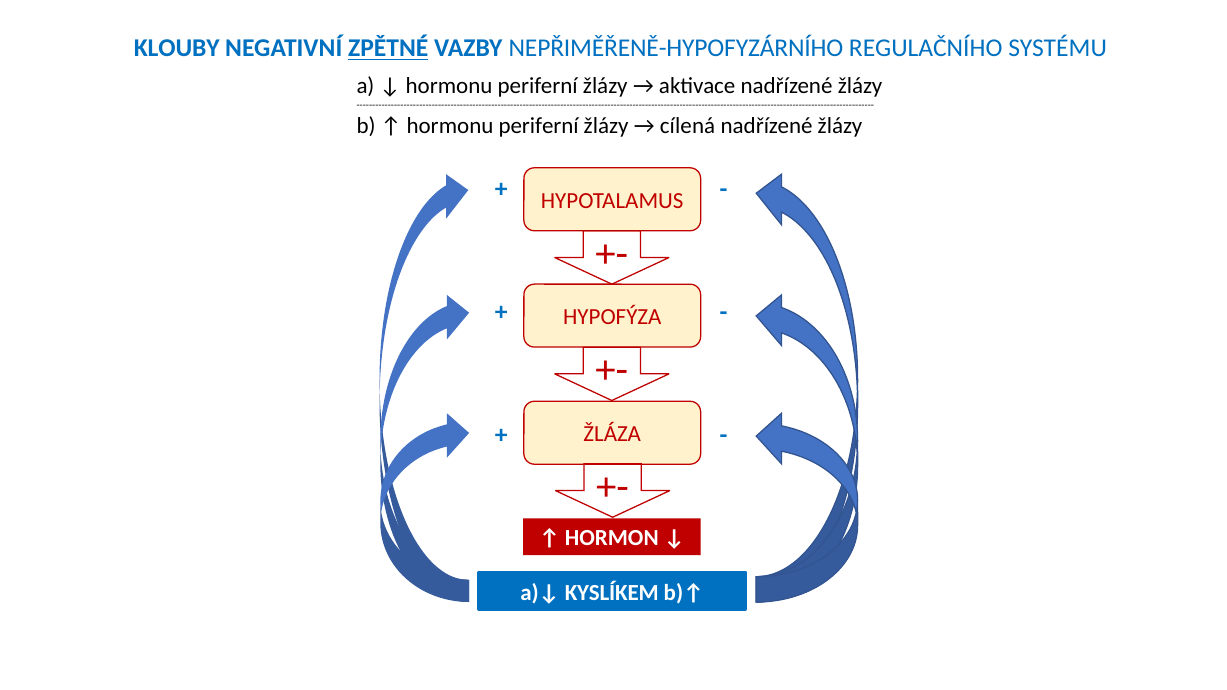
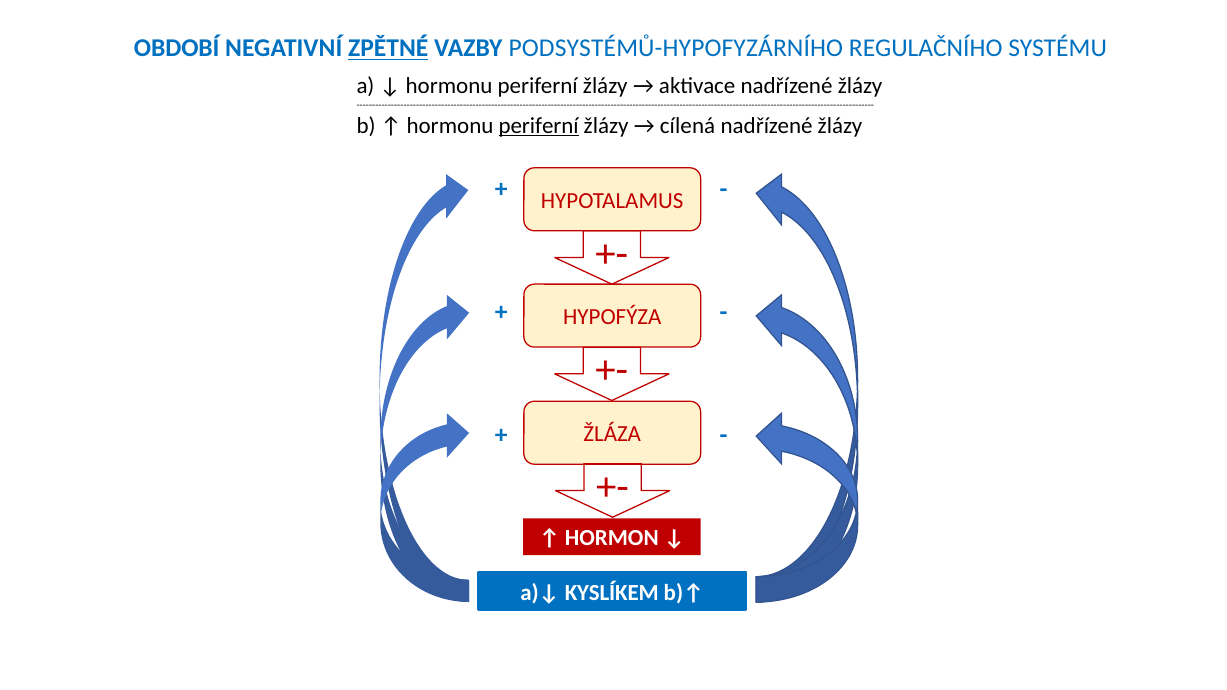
KLOUBY: KLOUBY -> OBDOBÍ
NEPŘIMĚŘENĚ-HYPOFYZÁRNÍHO: NEPŘIMĚŘENĚ-HYPOFYZÁRNÍHO -> PODSYSTÉMŮ-HYPOFYZÁRNÍHO
periferní at (539, 126) underline: none -> present
